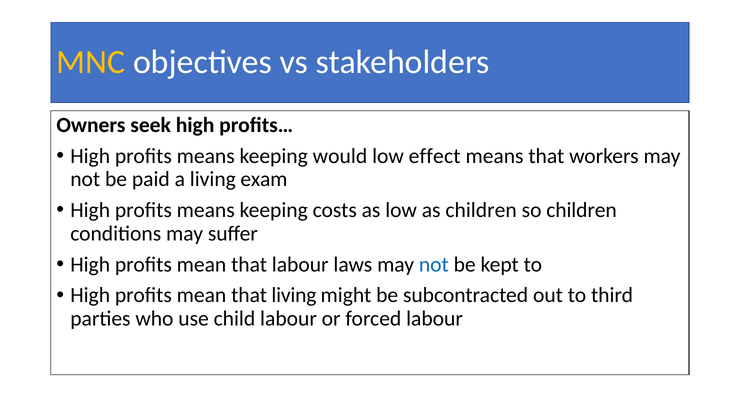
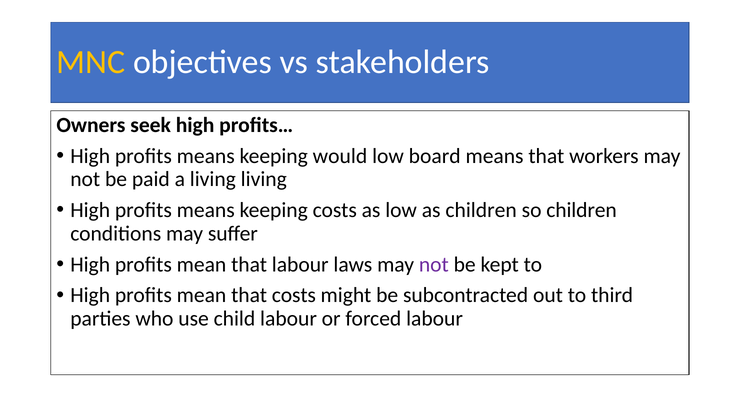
effect: effect -> board
living exam: exam -> living
not at (434, 265) colour: blue -> purple
that living: living -> costs
